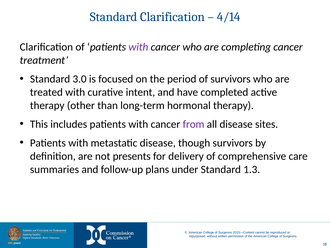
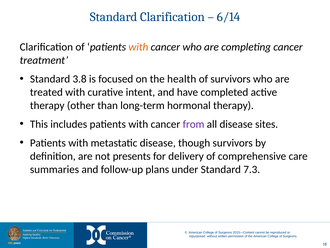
4/14: 4/14 -> 6/14
with at (138, 47) colour: purple -> orange
3.0: 3.0 -> 3.8
period: period -> health
1.3: 1.3 -> 7.3
